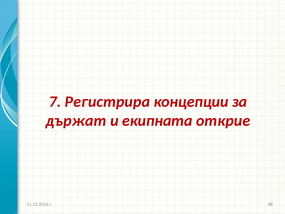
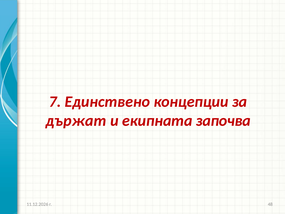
Регистрира: Регистрира -> Единствено
открие: открие -> започва
